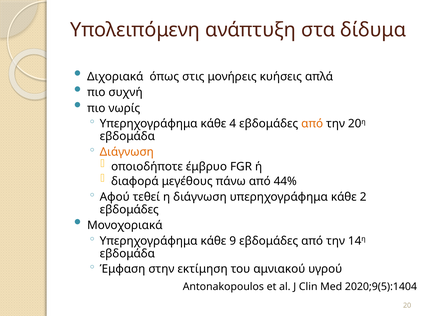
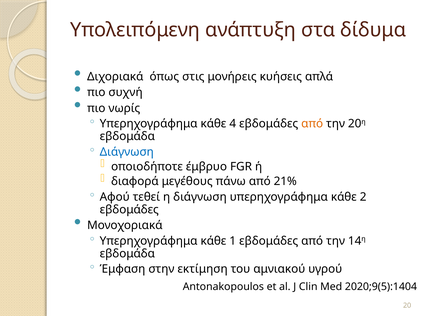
Διάγνωση at (127, 152) colour: orange -> blue
44%: 44% -> 21%
9: 9 -> 1
